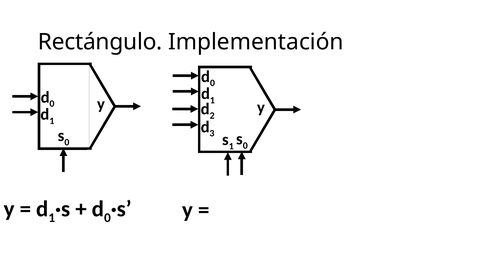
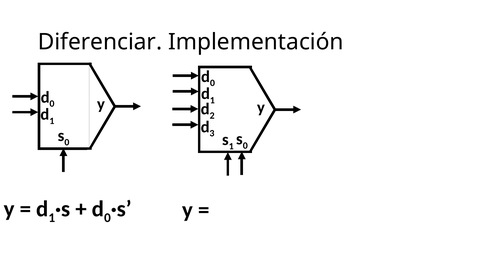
Rectángulo: Rectángulo -> Diferenciar
